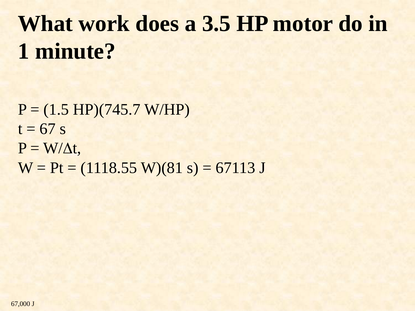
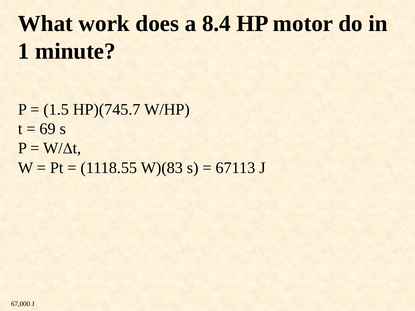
3.5: 3.5 -> 8.4
67: 67 -> 69
W)(81: W)(81 -> W)(83
